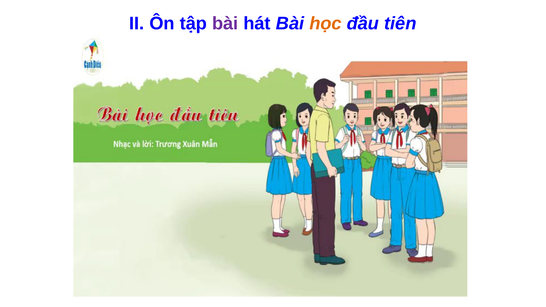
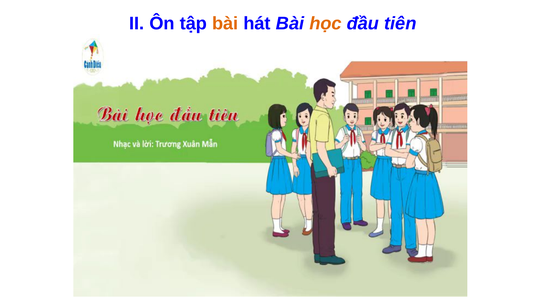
bài at (225, 23) colour: purple -> orange
